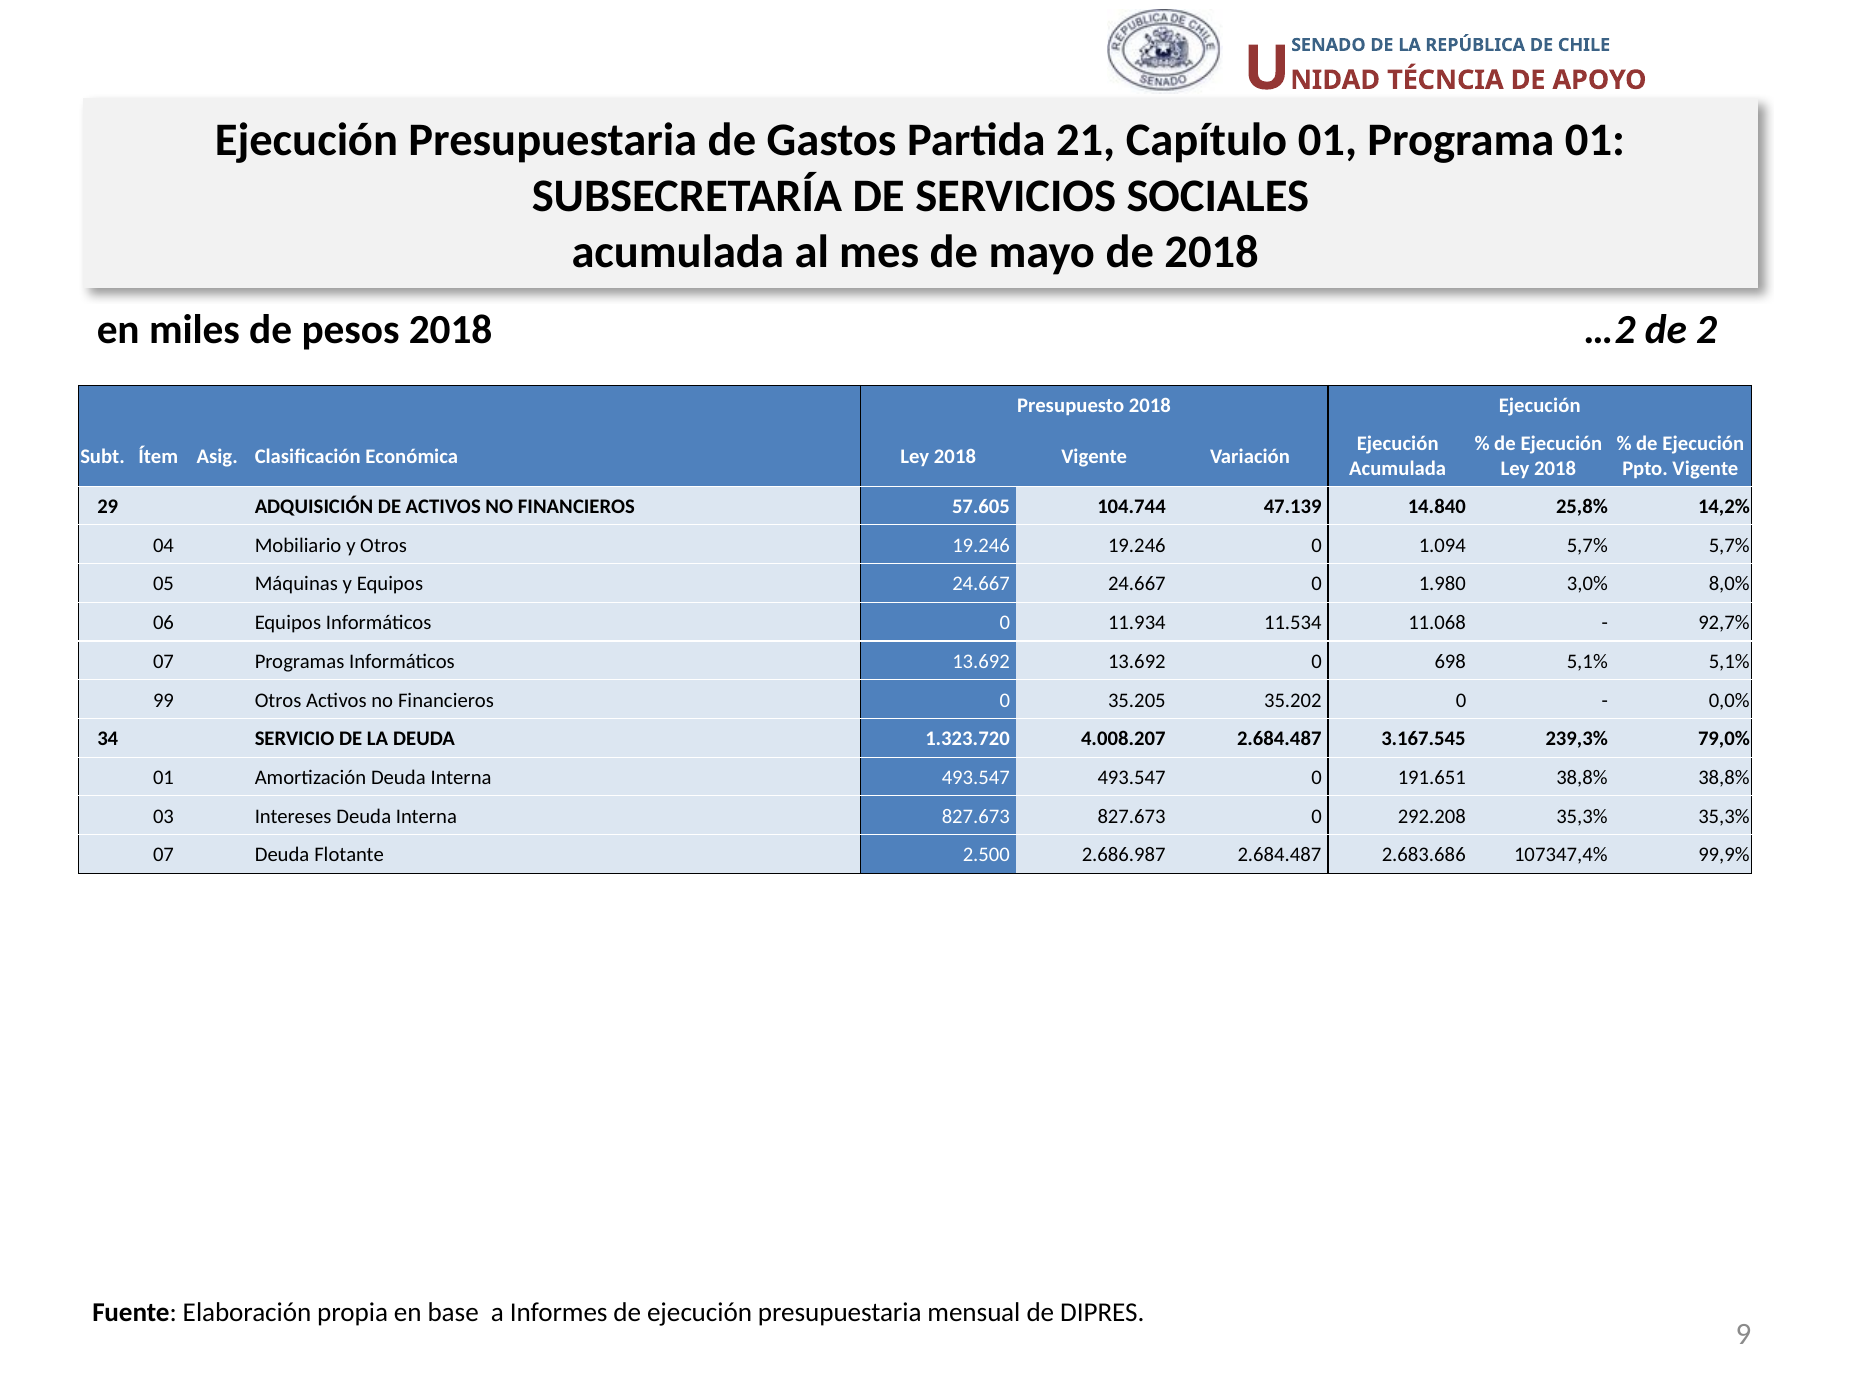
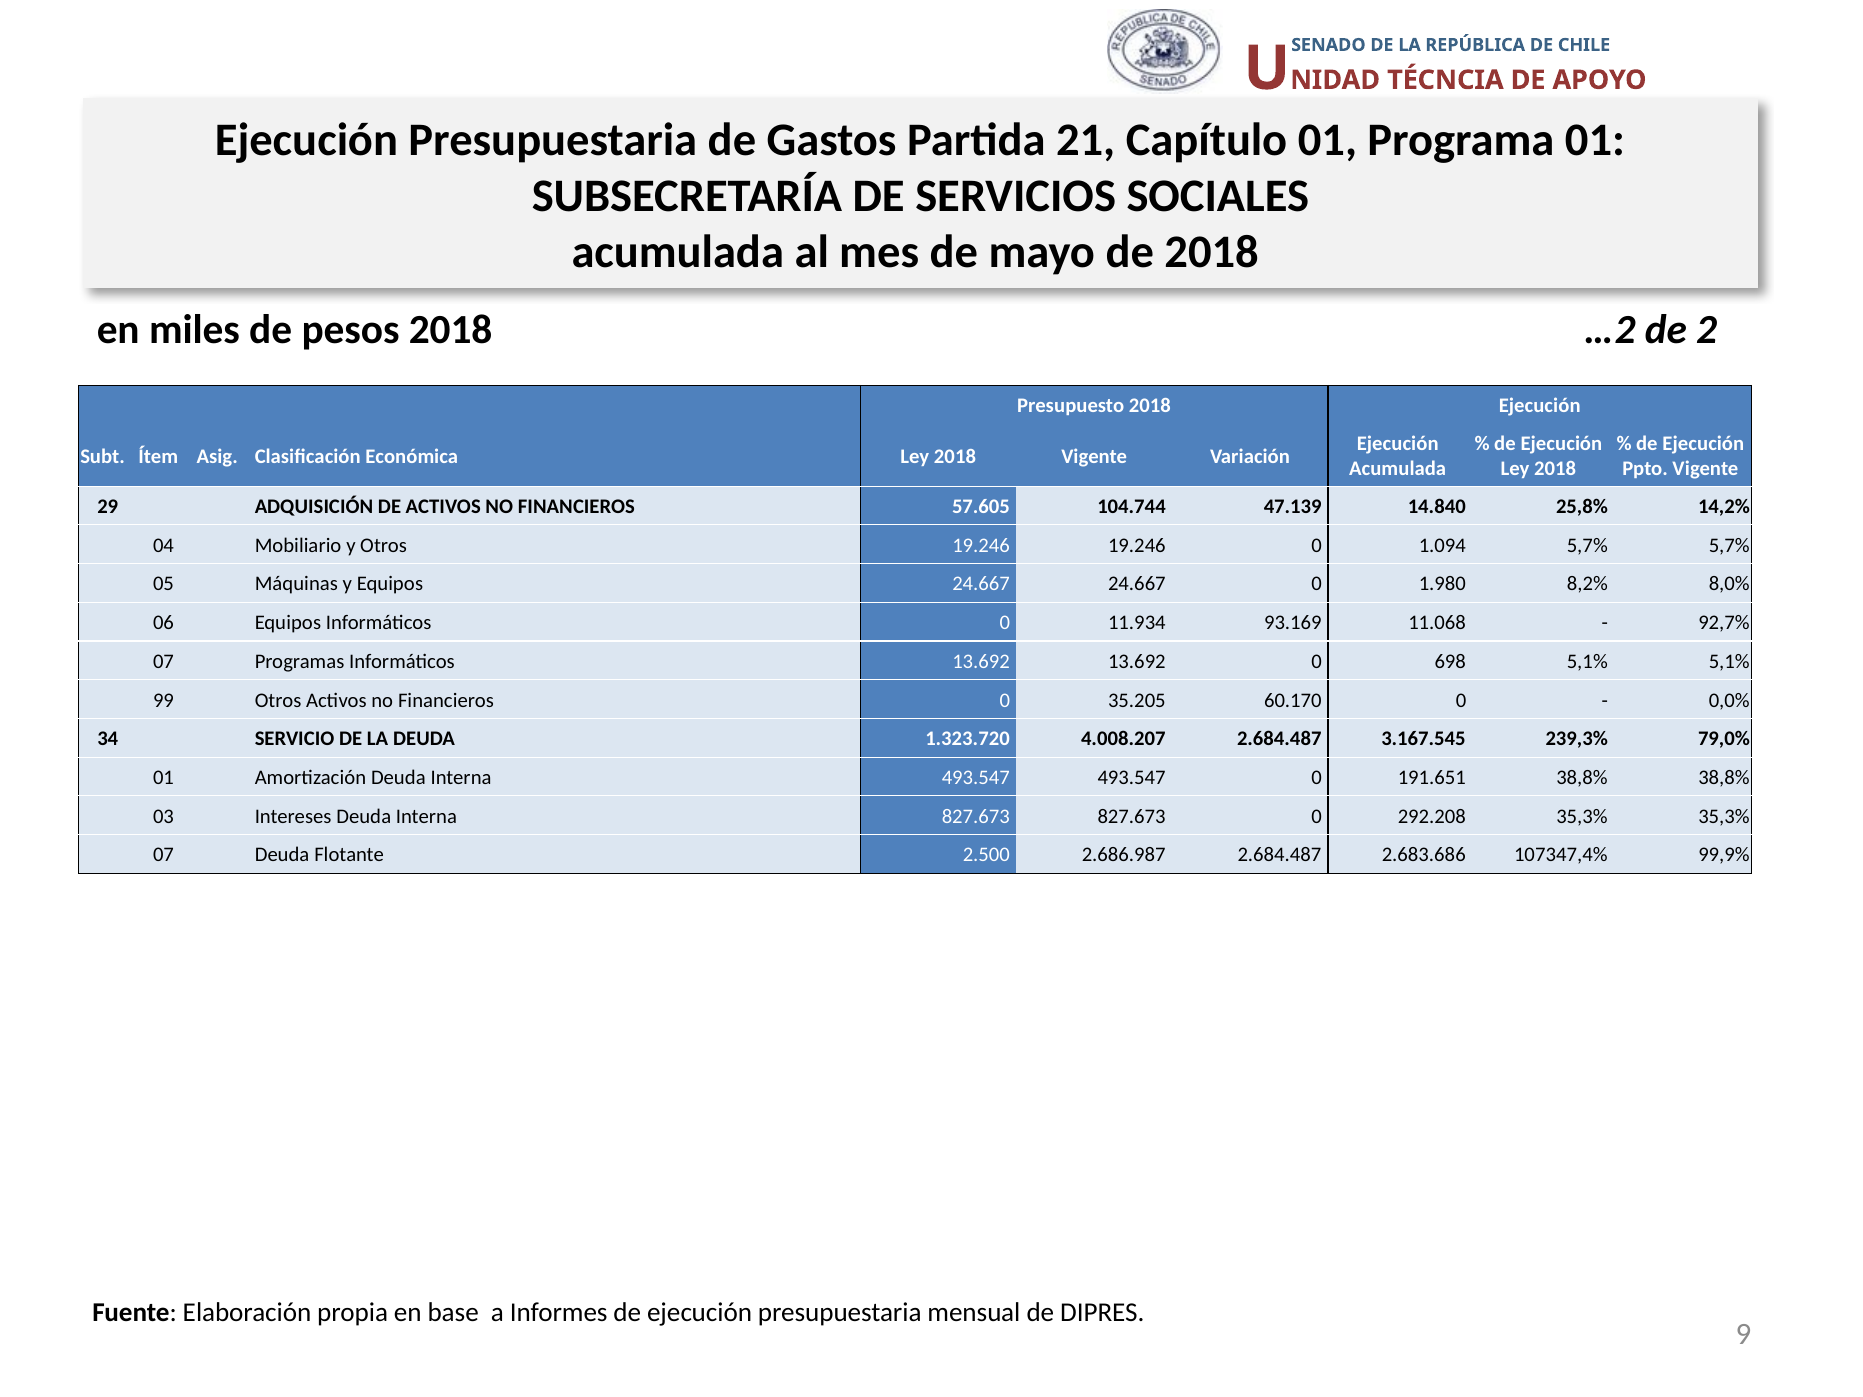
3,0%: 3,0% -> 8,2%
11.534: 11.534 -> 93.169
35.202: 35.202 -> 60.170
